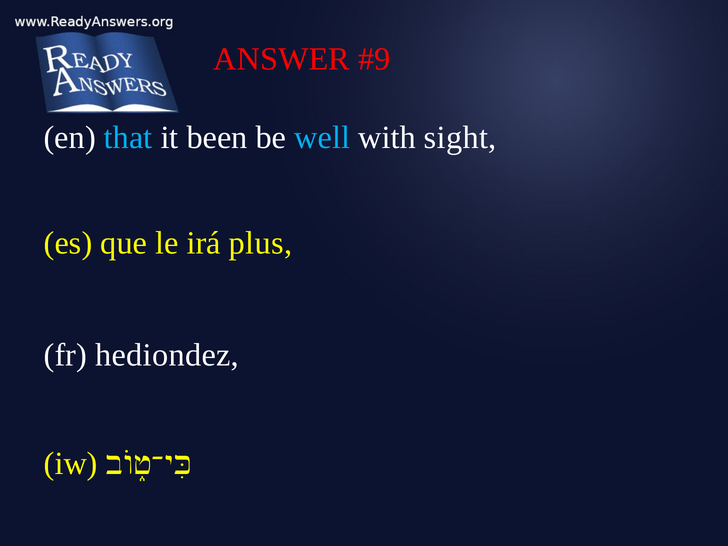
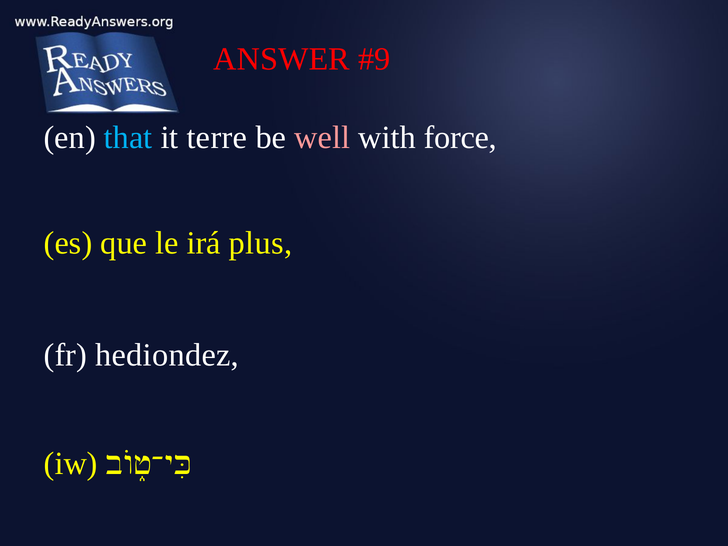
been: been -> terre
well colour: light blue -> pink
sight: sight -> force
